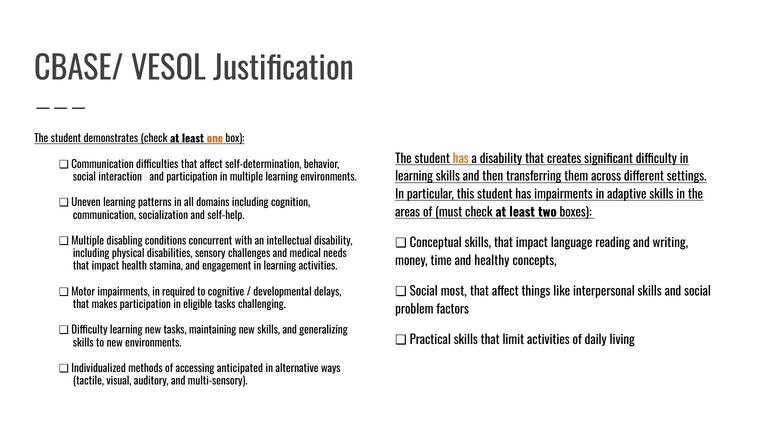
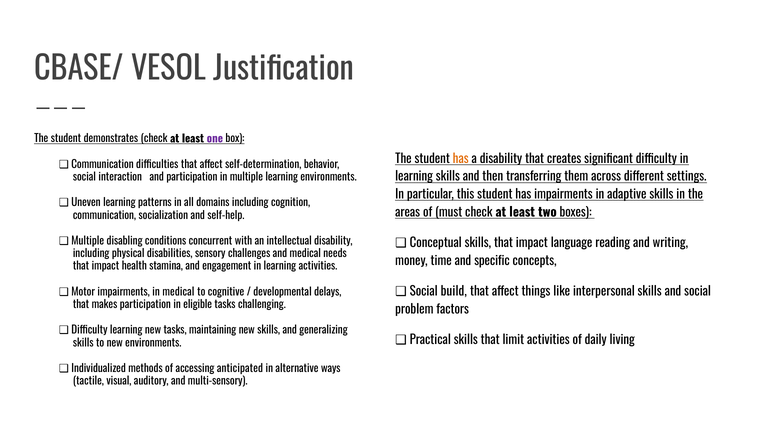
one colour: orange -> purple
healthy: healthy -> specific
most: most -> build
in required: required -> medical
